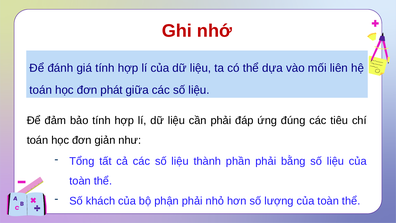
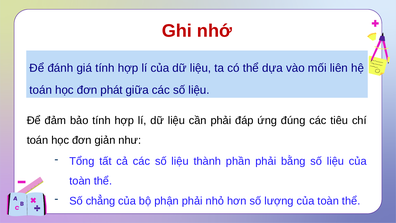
khách: khách -> chẳng
